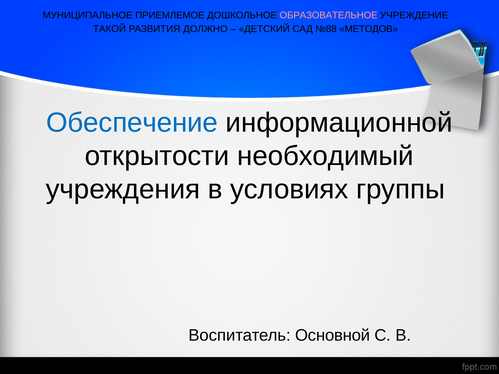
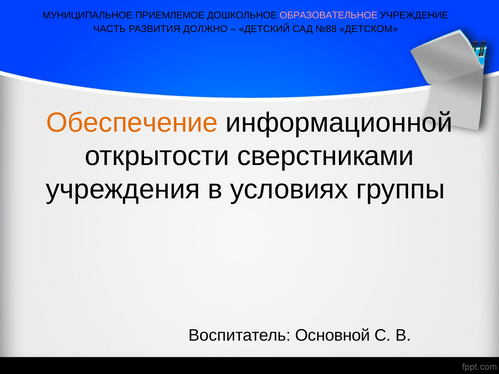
ТАКОЙ: ТАКОЙ -> ЧАСТЬ
МЕТОДОВ: МЕТОДОВ -> ДЕТСКОМ
Обеспечение colour: blue -> orange
необходимый: необходимый -> сверстниками
